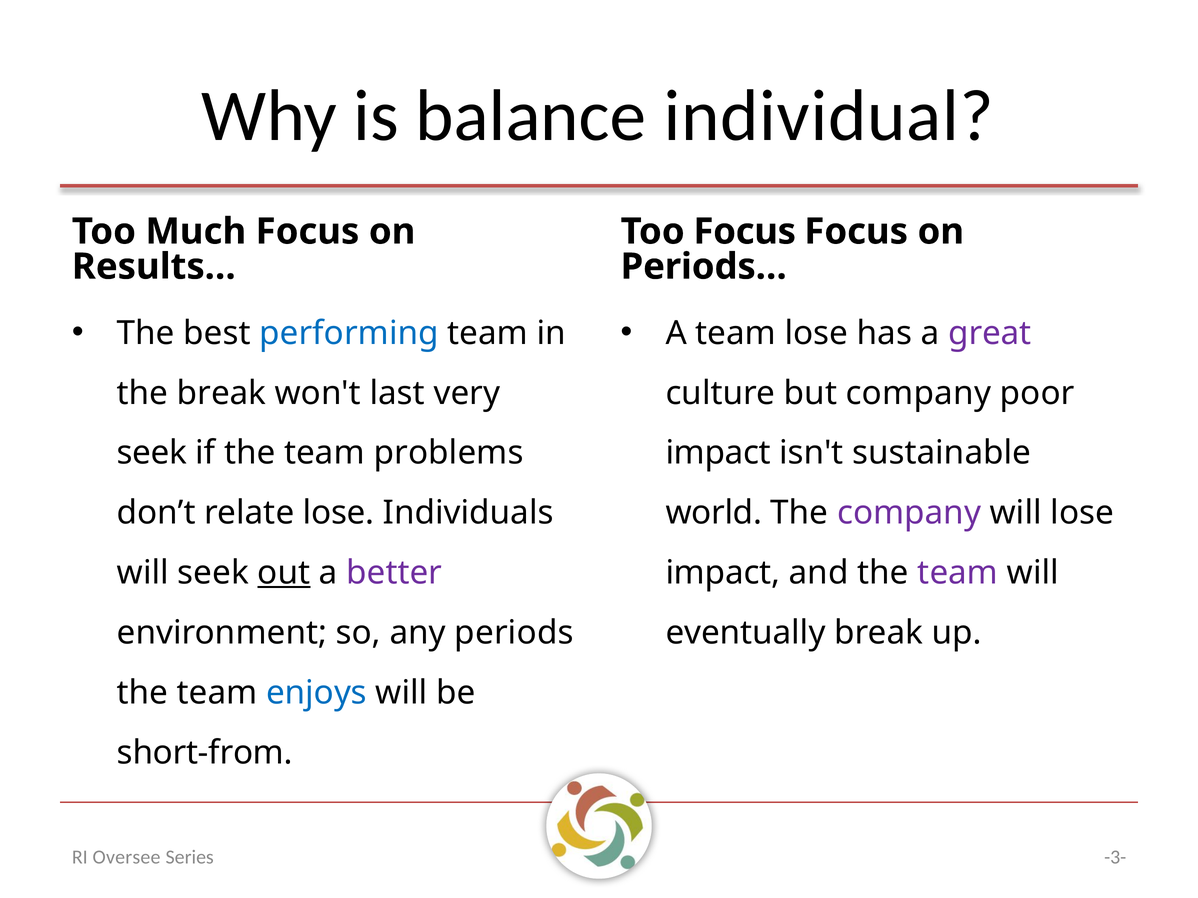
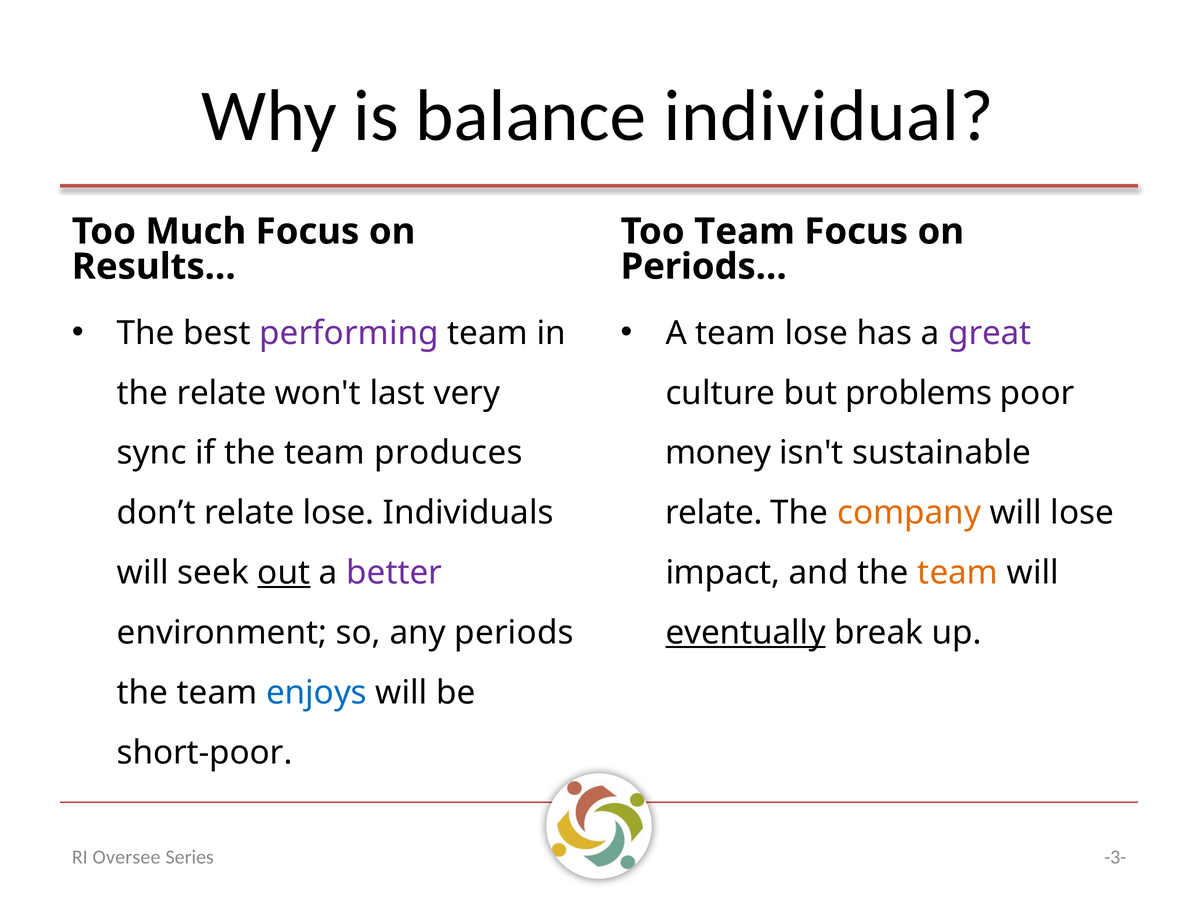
Too Focus: Focus -> Team
performing colour: blue -> purple
the break: break -> relate
but company: company -> problems
seek at (152, 453): seek -> sync
problems: problems -> produces
impact at (718, 453): impact -> money
world at (714, 513): world -> relate
company at (909, 513) colour: purple -> orange
team at (958, 573) colour: purple -> orange
eventually underline: none -> present
short-from: short-from -> short-poor
